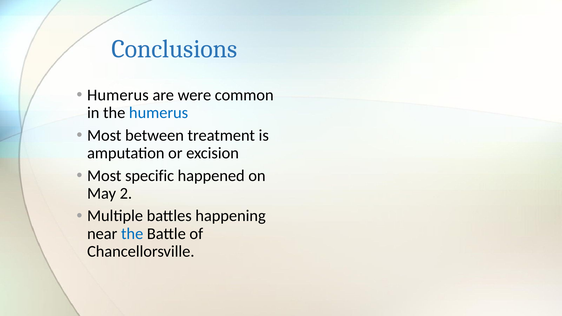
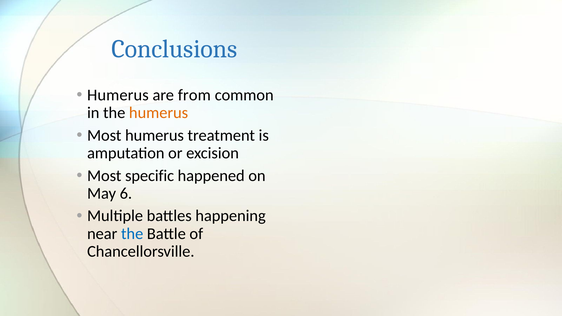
were: were -> from
humerus at (159, 113) colour: blue -> orange
Most between: between -> humerus
2: 2 -> 6
